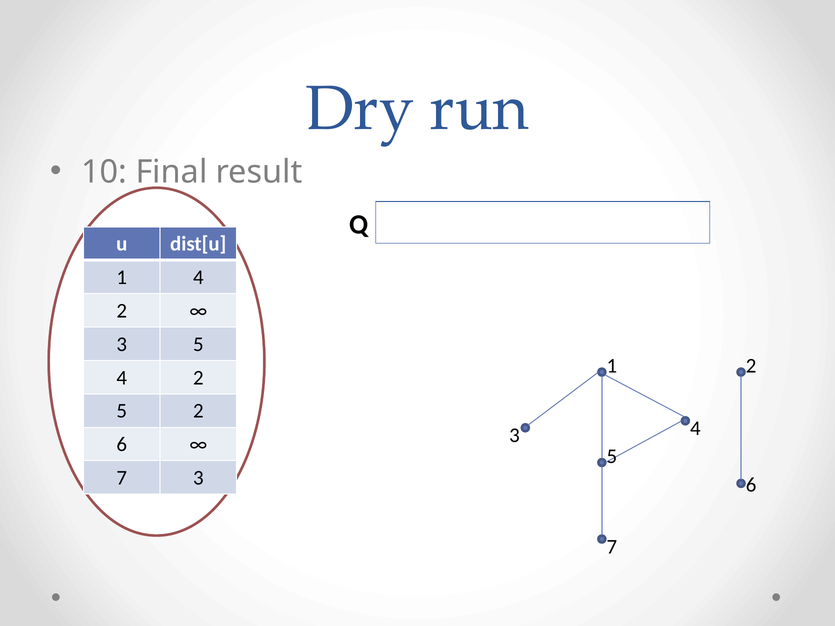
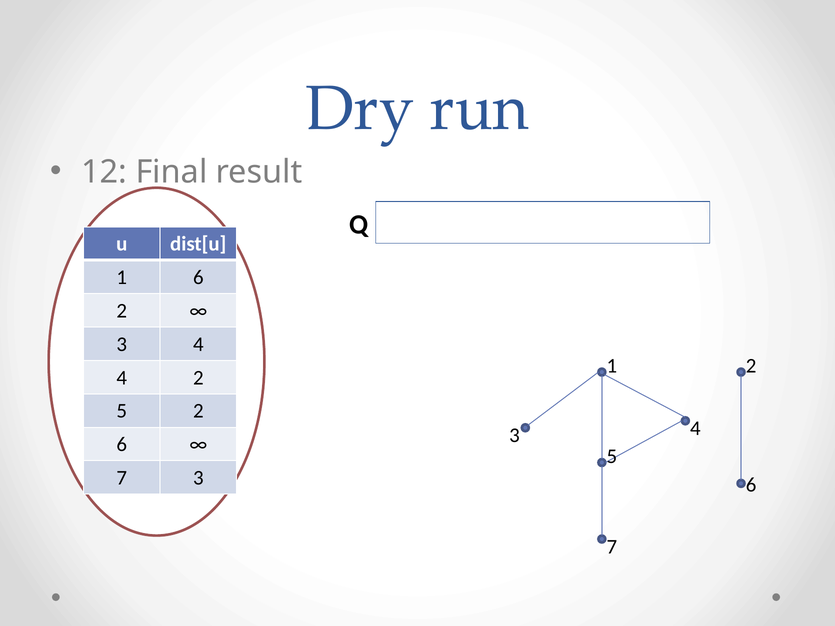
10: 10 -> 12
4 at (198, 277): 4 -> 6
5 at (198, 344): 5 -> 4
